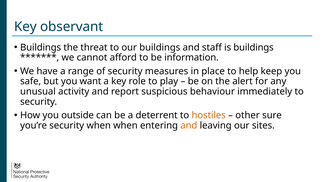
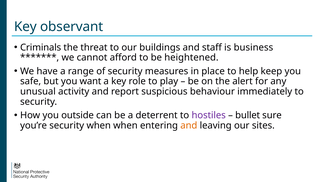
Buildings at (41, 47): Buildings -> Criminals
is buildings: buildings -> business
information: information -> heightened
hostiles colour: orange -> purple
other: other -> bullet
